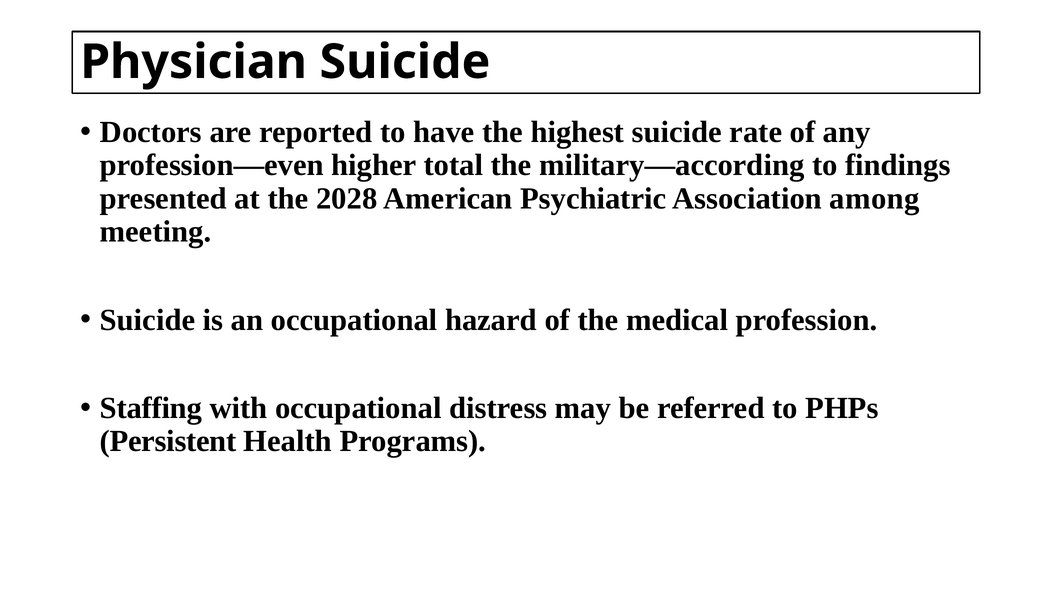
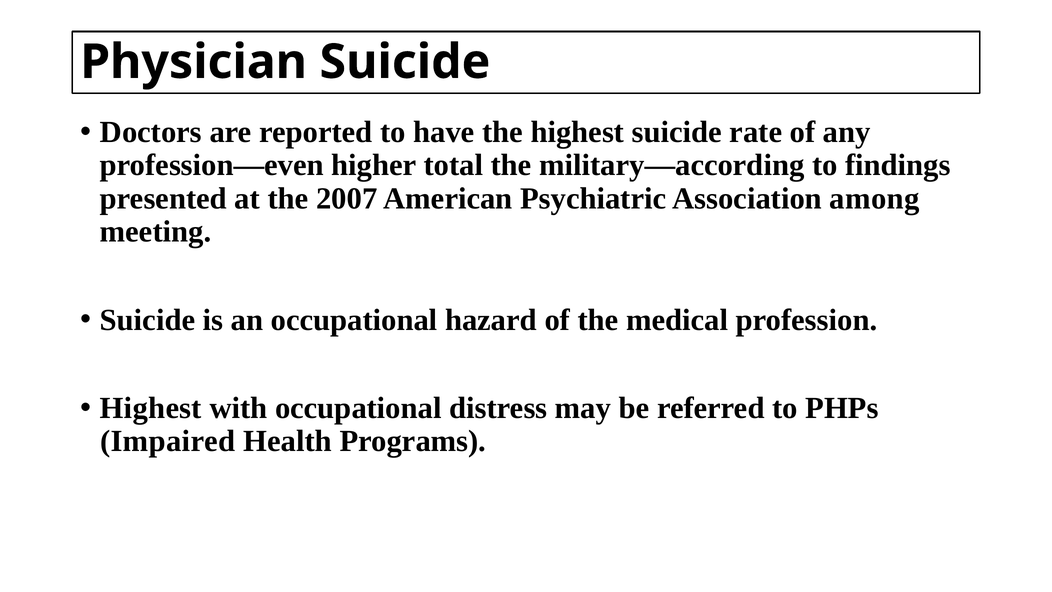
2028: 2028 -> 2007
Staffing at (151, 408): Staffing -> Highest
Persistent: Persistent -> Impaired
